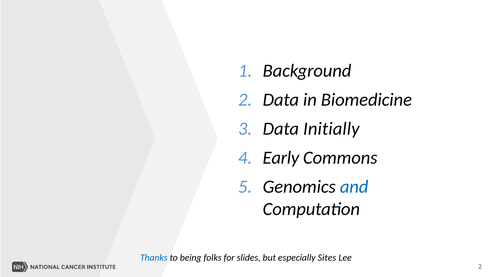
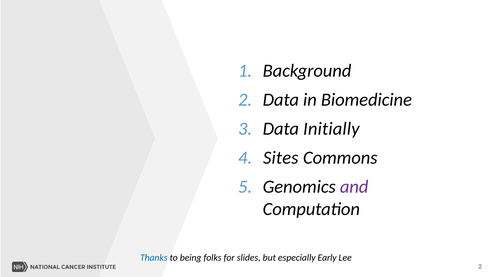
Early: Early -> Sites
and colour: blue -> purple
Sites: Sites -> Early
